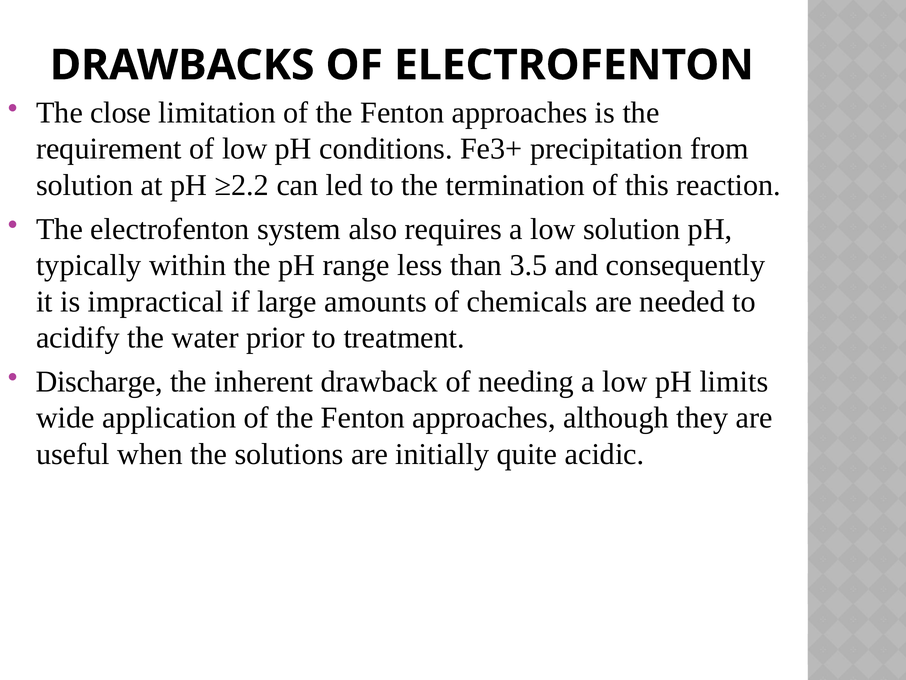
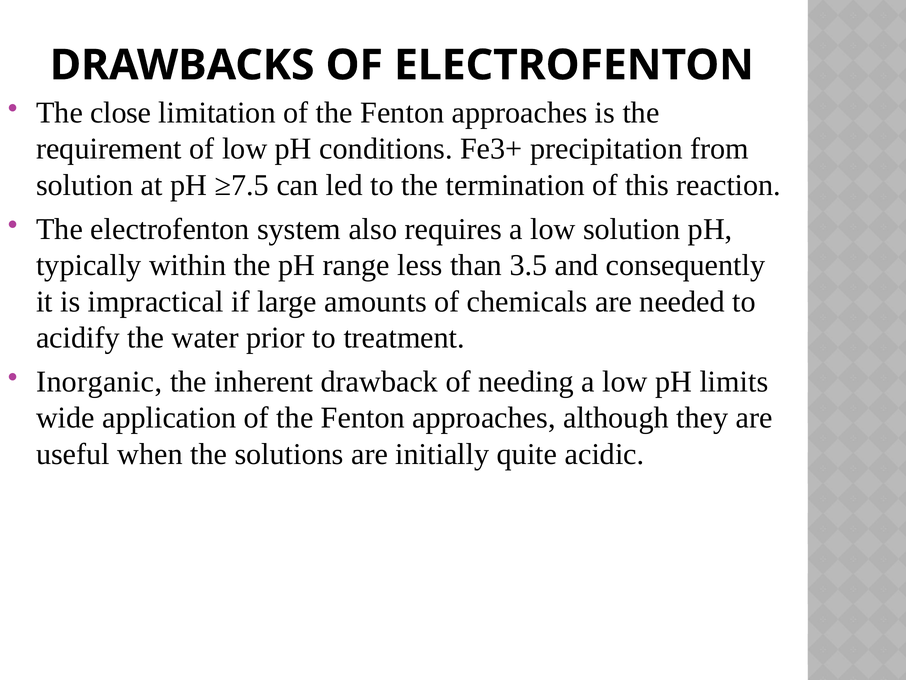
≥2.2: ≥2.2 -> ≥7.5
Discharge: Discharge -> Inorganic
